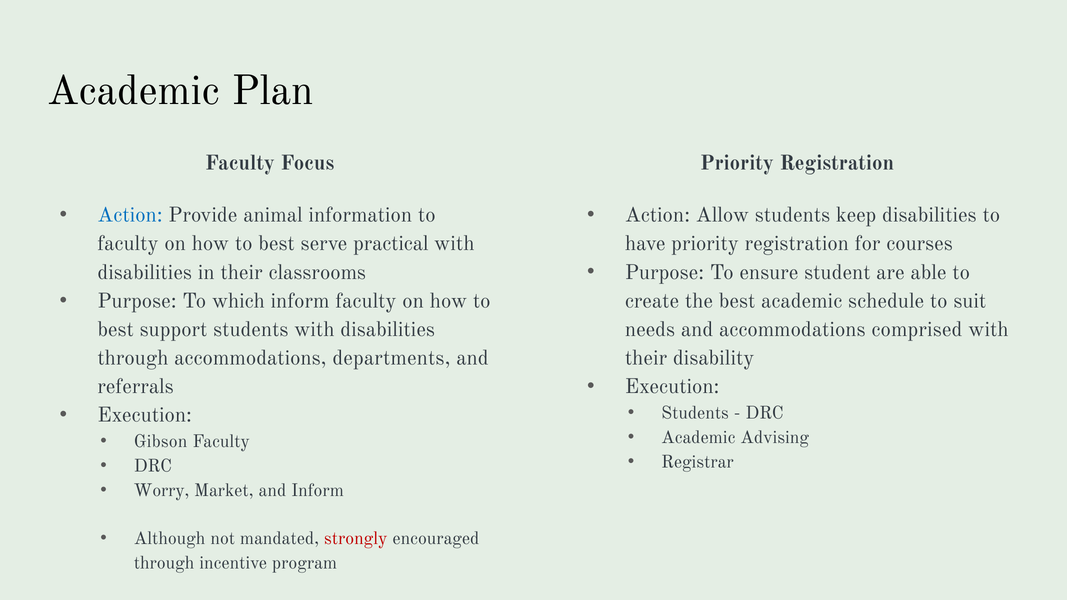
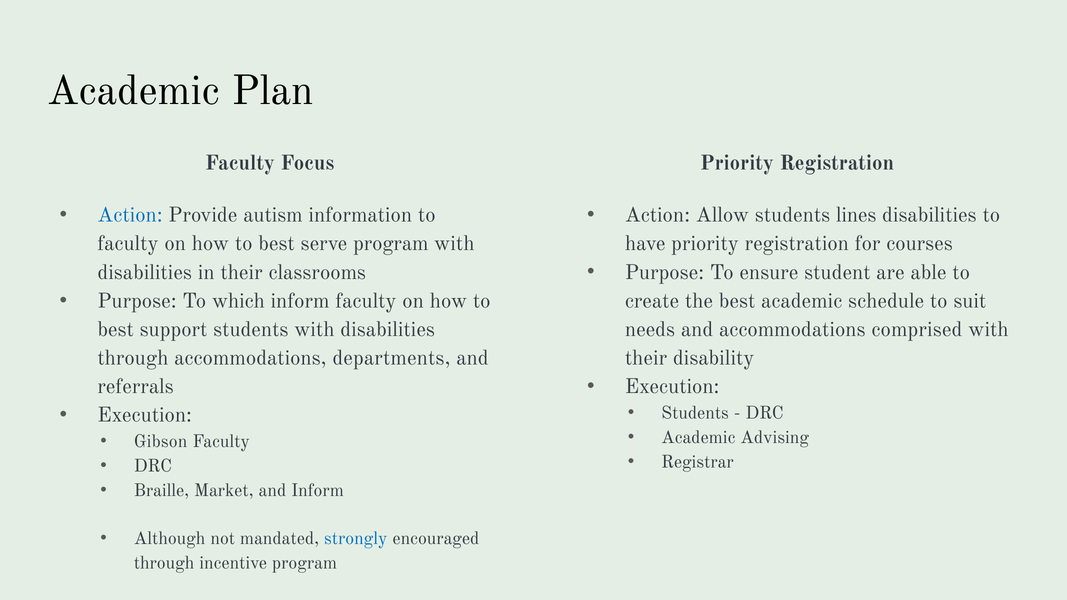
animal: animal -> autism
keep: keep -> lines
serve practical: practical -> program
Worry: Worry -> Braille
strongly colour: red -> blue
